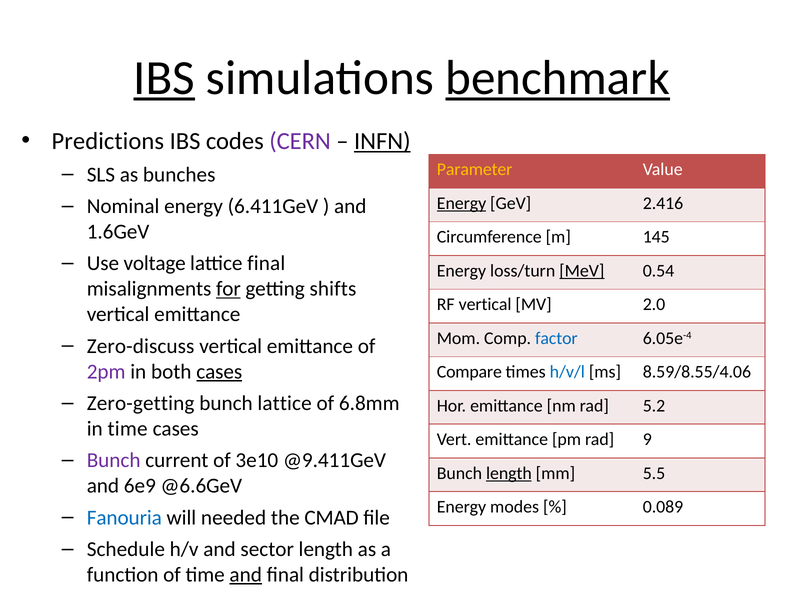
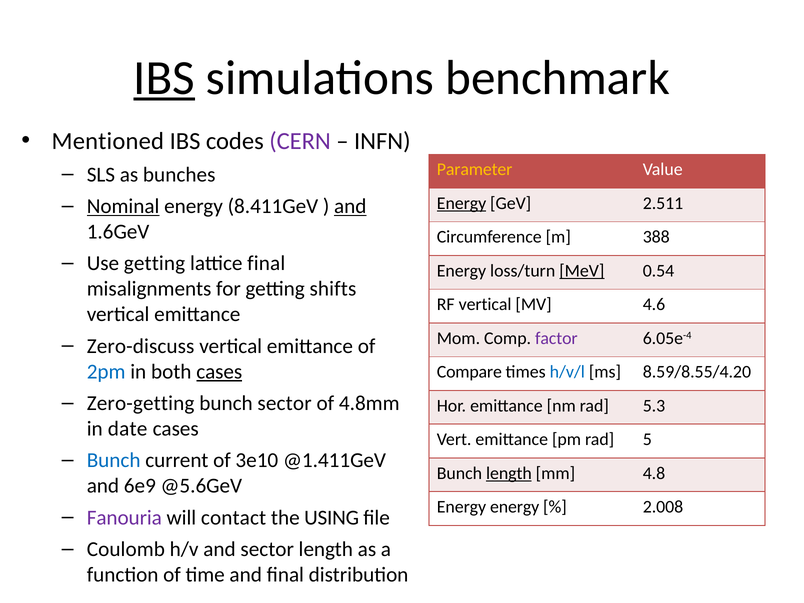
benchmark underline: present -> none
Predictions: Predictions -> Mentioned
INFN underline: present -> none
Nominal underline: none -> present
6.411GeV: 6.411GeV -> 8.411GeV
and at (350, 206) underline: none -> present
2.416: 2.416 -> 2.511
145: 145 -> 388
Use voltage: voltage -> getting
for underline: present -> none
2.0: 2.0 -> 4.6
factor colour: blue -> purple
2pm colour: purple -> blue
8.59/8.55/4.06: 8.59/8.55/4.06 -> 8.59/8.55/4.20
bunch lattice: lattice -> sector
6.8mm: 6.8mm -> 4.8mm
5.2: 5.2 -> 5.3
in time: time -> date
9: 9 -> 5
Bunch at (114, 460) colour: purple -> blue
@9.411GeV: @9.411GeV -> @1.411GeV
5.5: 5.5 -> 4.8
@6.6GeV: @6.6GeV -> @5.6GeV
Energy modes: modes -> energy
0.089: 0.089 -> 2.008
Fanouria colour: blue -> purple
needed: needed -> contact
CMAD: CMAD -> USING
Schedule: Schedule -> Coulomb
and at (246, 575) underline: present -> none
